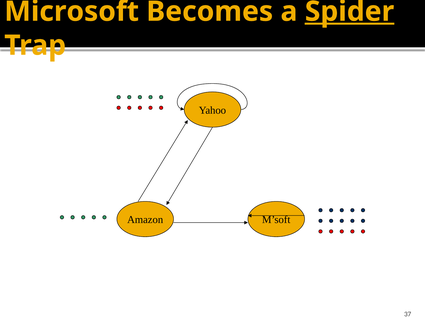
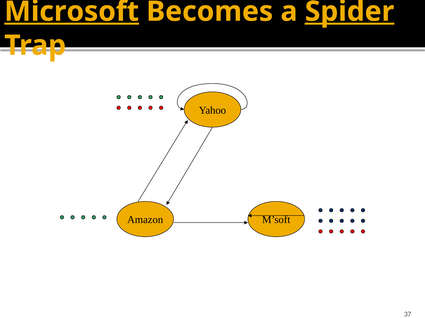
Microsoft underline: none -> present
